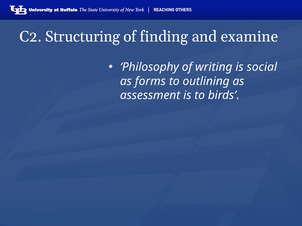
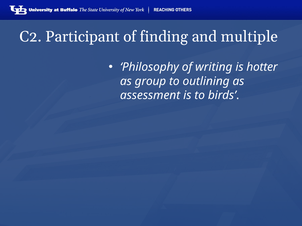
Structuring: Structuring -> Participant
examine: examine -> multiple
social: social -> hotter
forms: forms -> group
